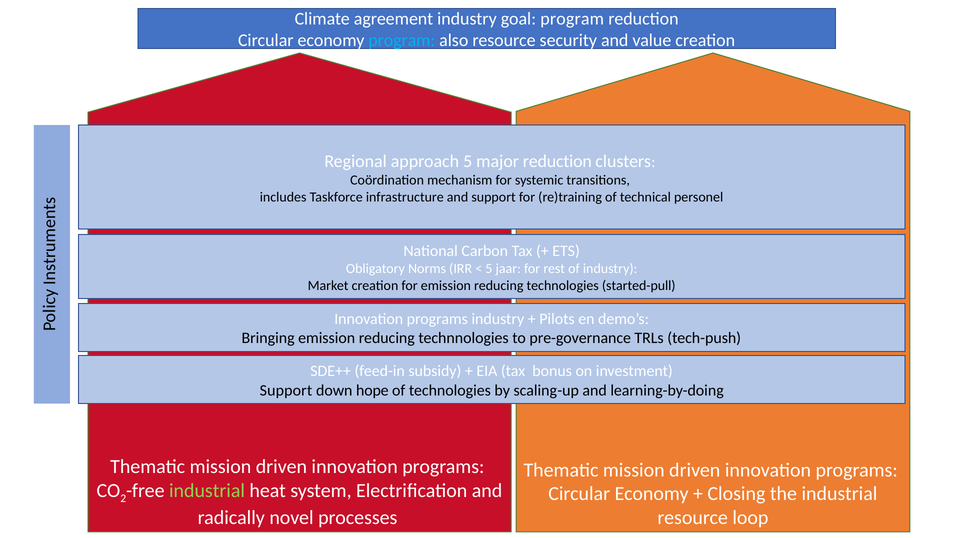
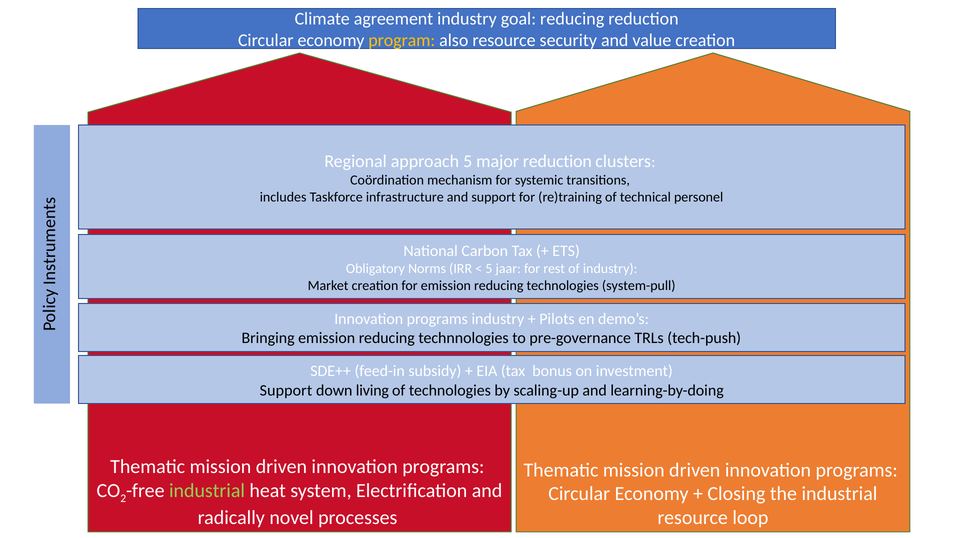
goal program: program -> reducing
program at (402, 40) colour: light blue -> yellow
started-pull: started-pull -> system-pull
hope: hope -> living
